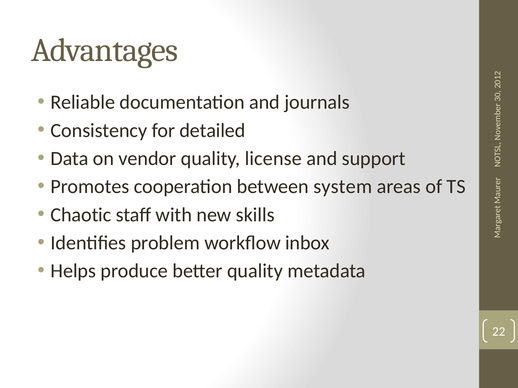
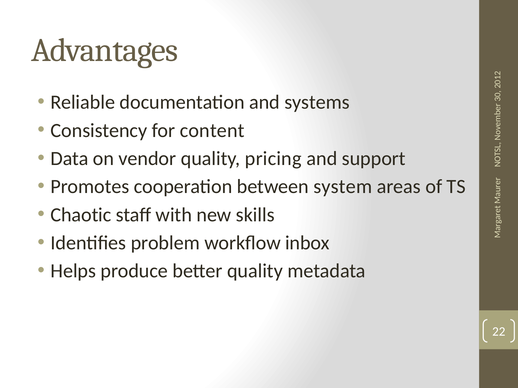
journals: journals -> systems
detailed: detailed -> content
license: license -> pricing
